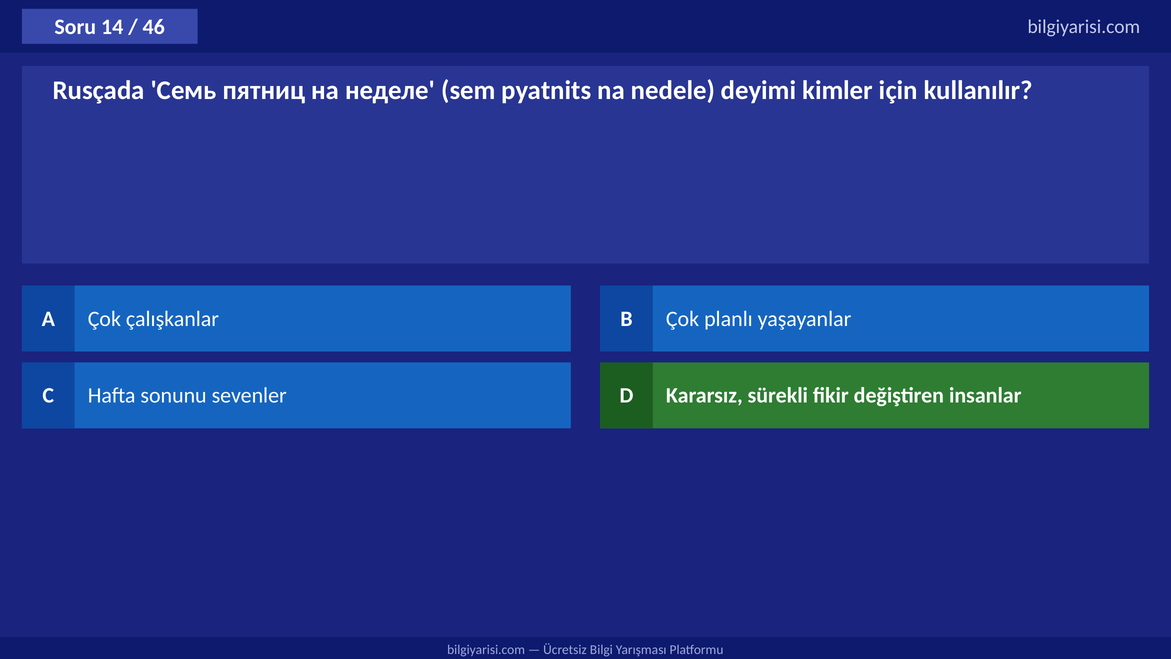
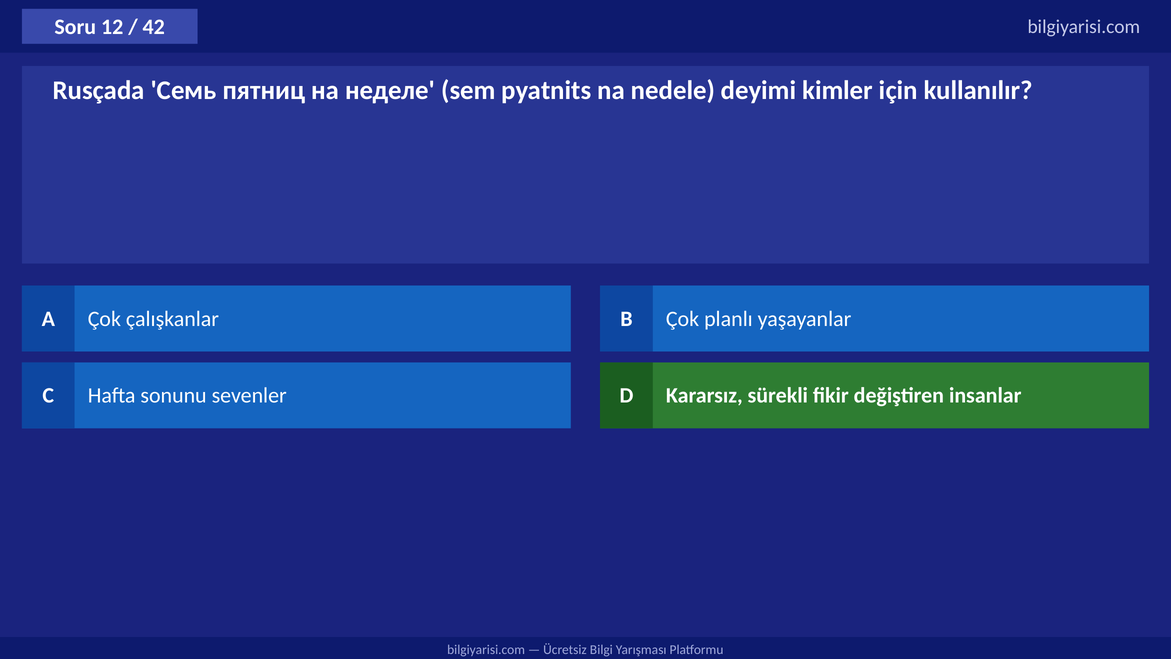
14: 14 -> 12
46: 46 -> 42
